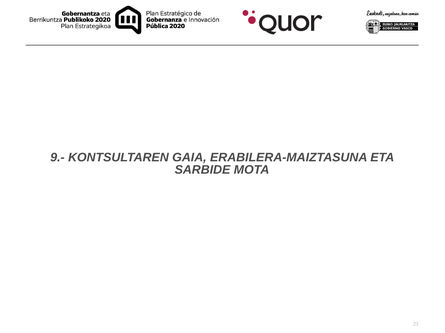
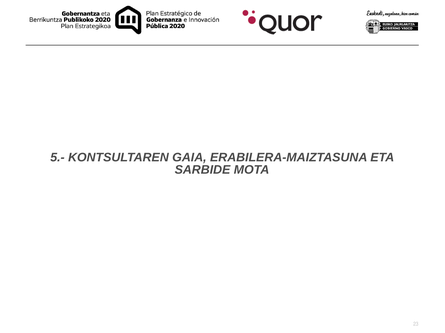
9.-: 9.- -> 5.-
